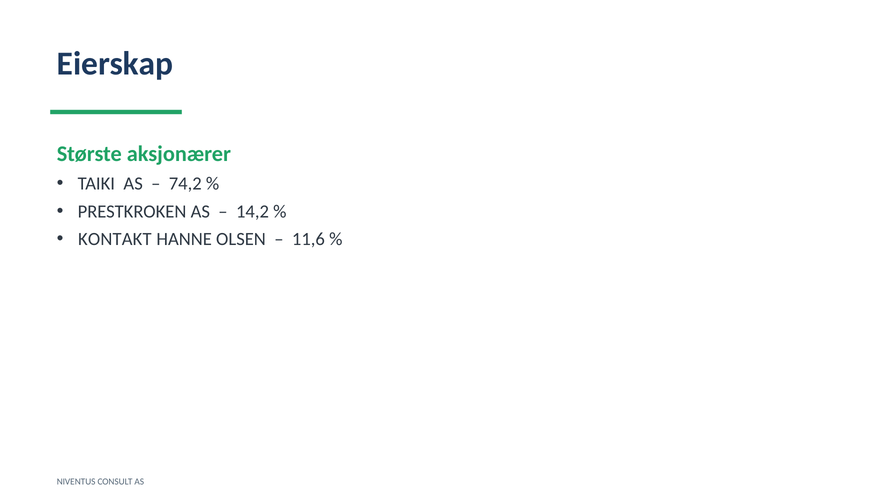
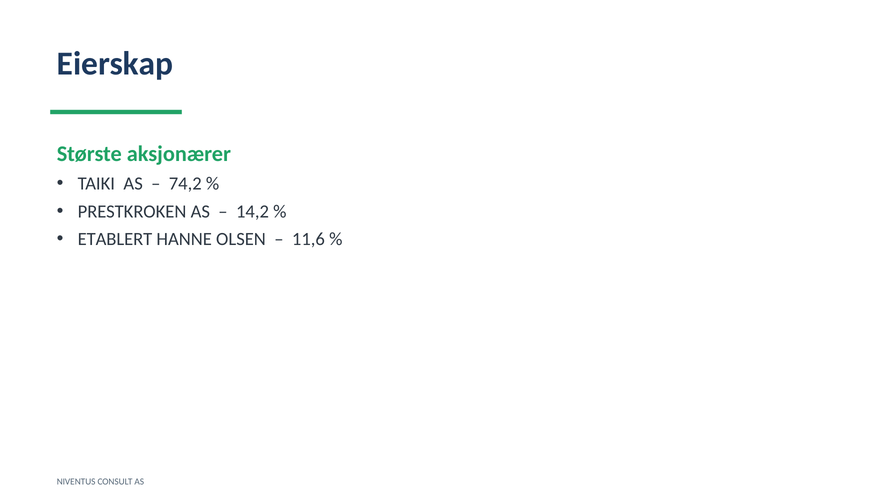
KONTAKT: KONTAKT -> ETABLERT
